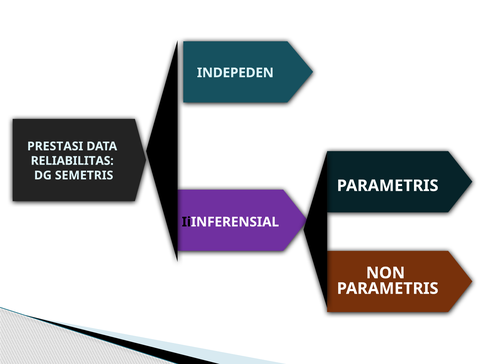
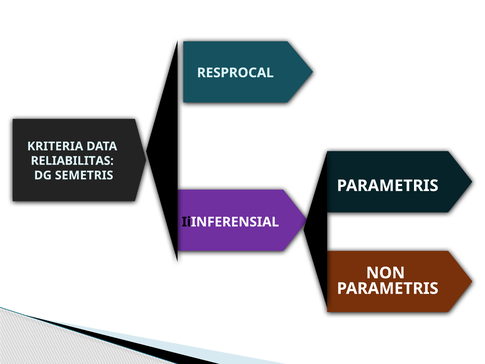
INDEPEDEN: INDEPEDEN -> RESPROCAL
PRESTASI: PRESTASI -> KRITERIA
